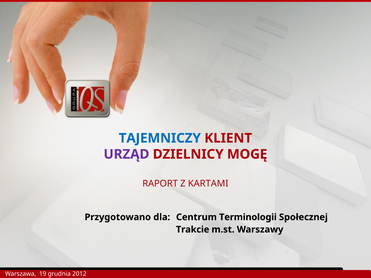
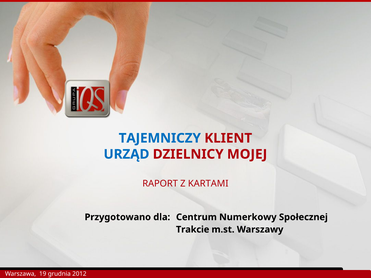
URZĄD colour: purple -> blue
MOGĘ: MOGĘ -> MOJEJ
Terminologii: Terminologii -> Numerkowy
